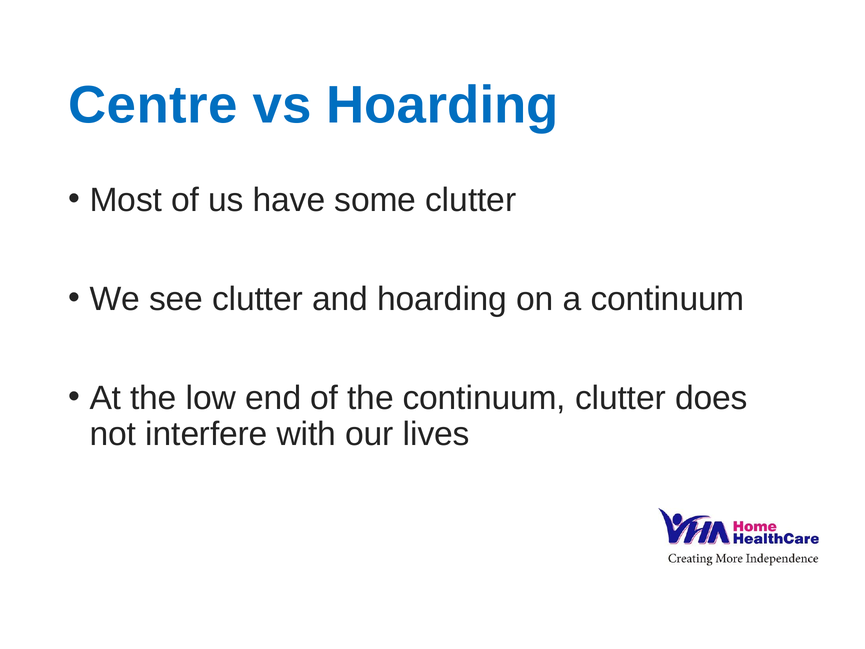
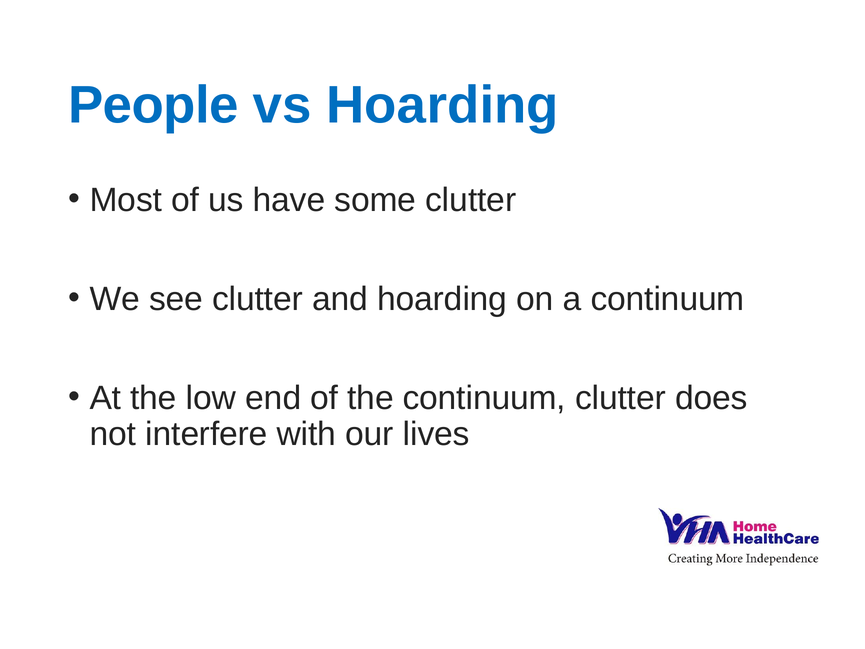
Centre: Centre -> People
